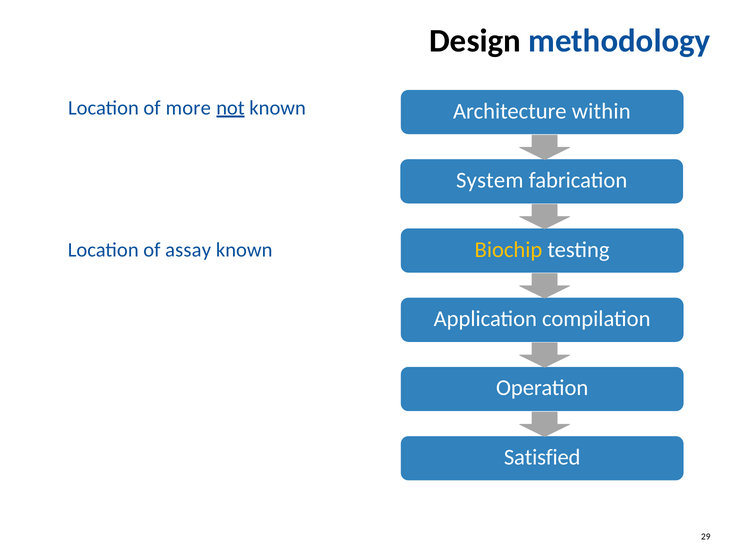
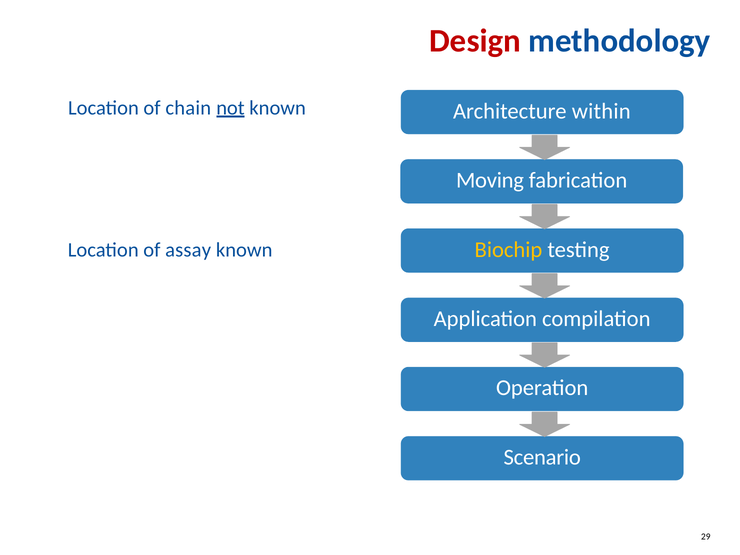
Design colour: black -> red
more: more -> chain
System: System -> Moving
Satisfied: Satisfied -> Scenario
